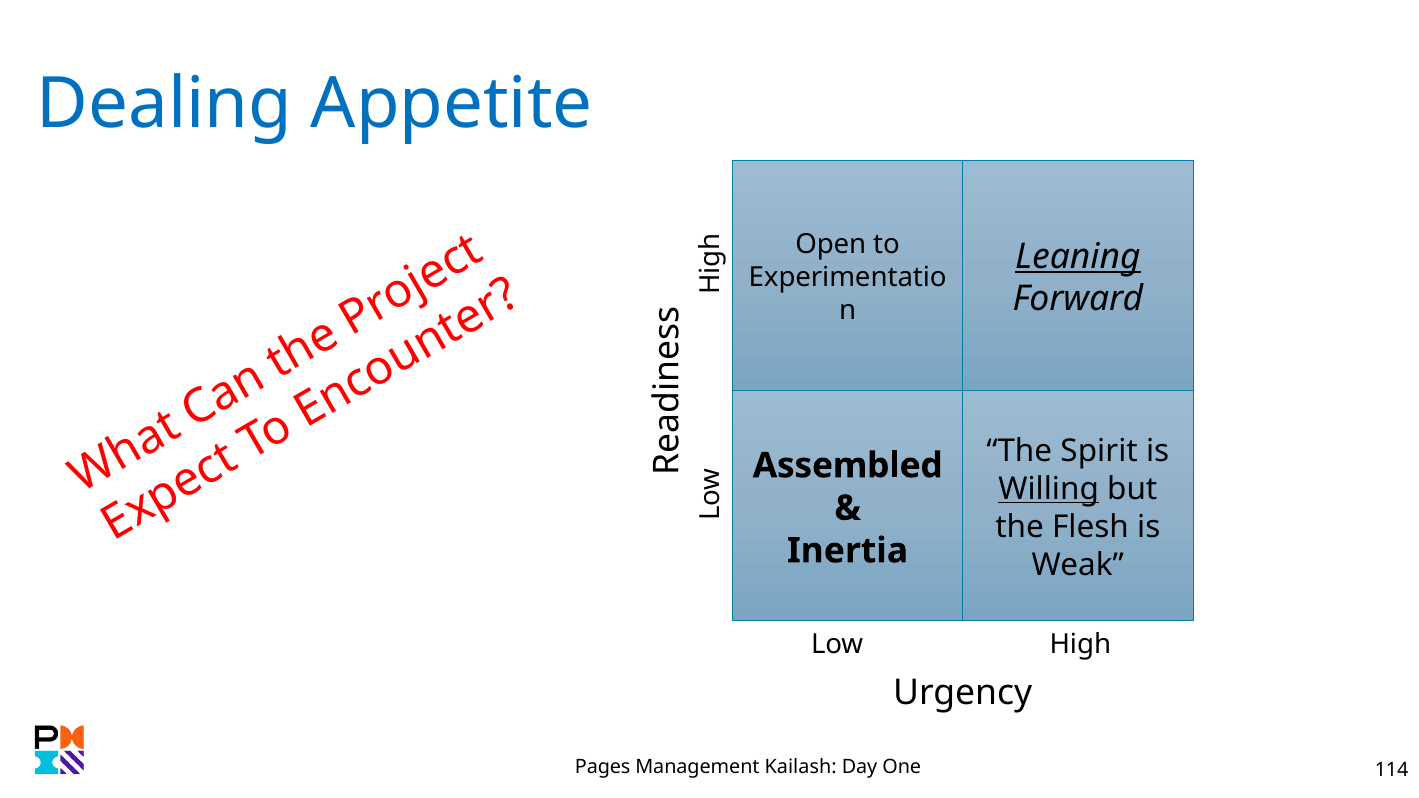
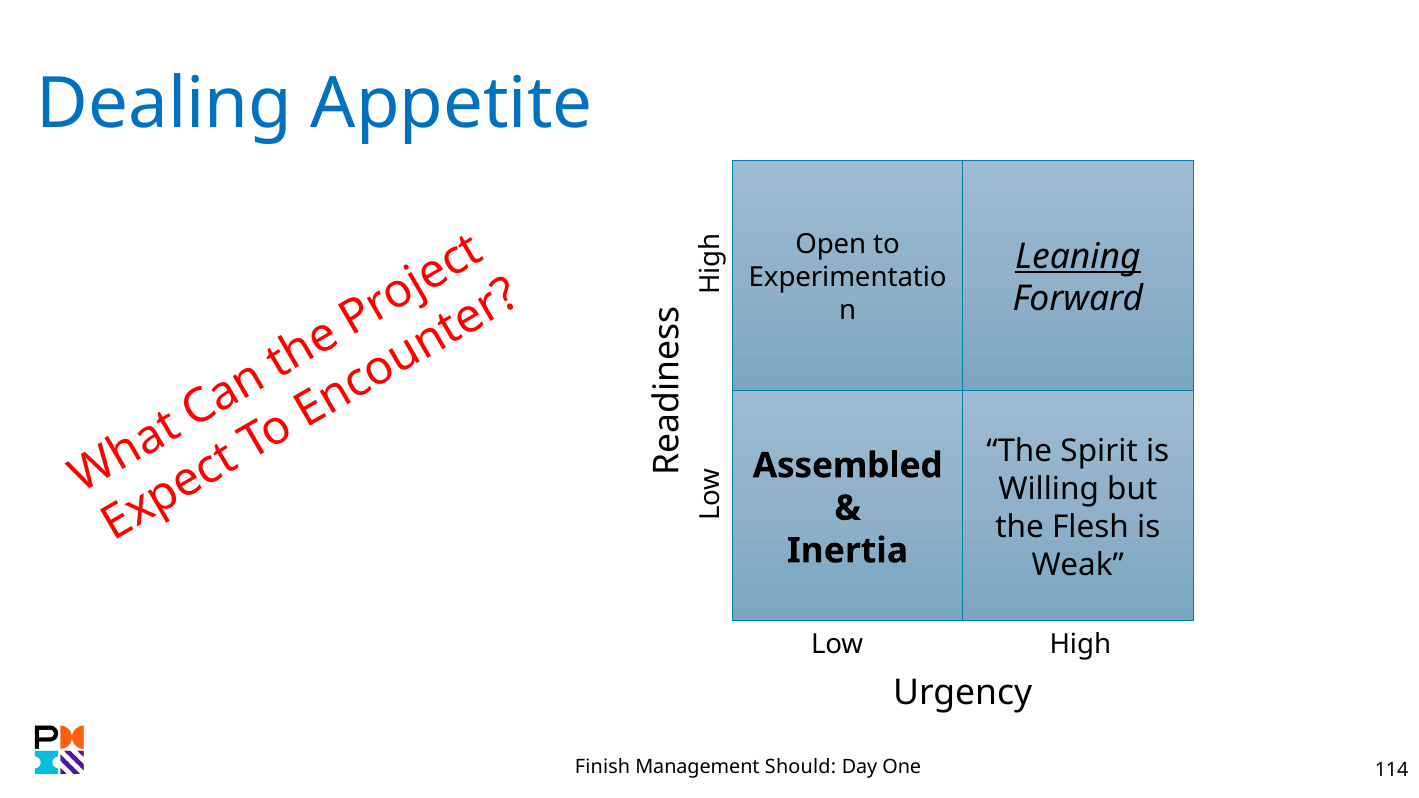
Willing underline: present -> none
Pages: Pages -> Finish
Kailash: Kailash -> Should
